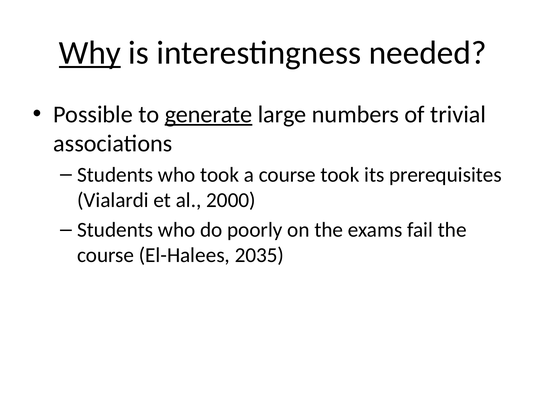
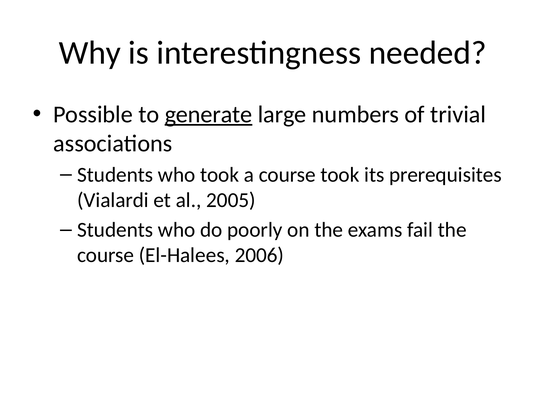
Why underline: present -> none
2000: 2000 -> 2005
2035: 2035 -> 2006
